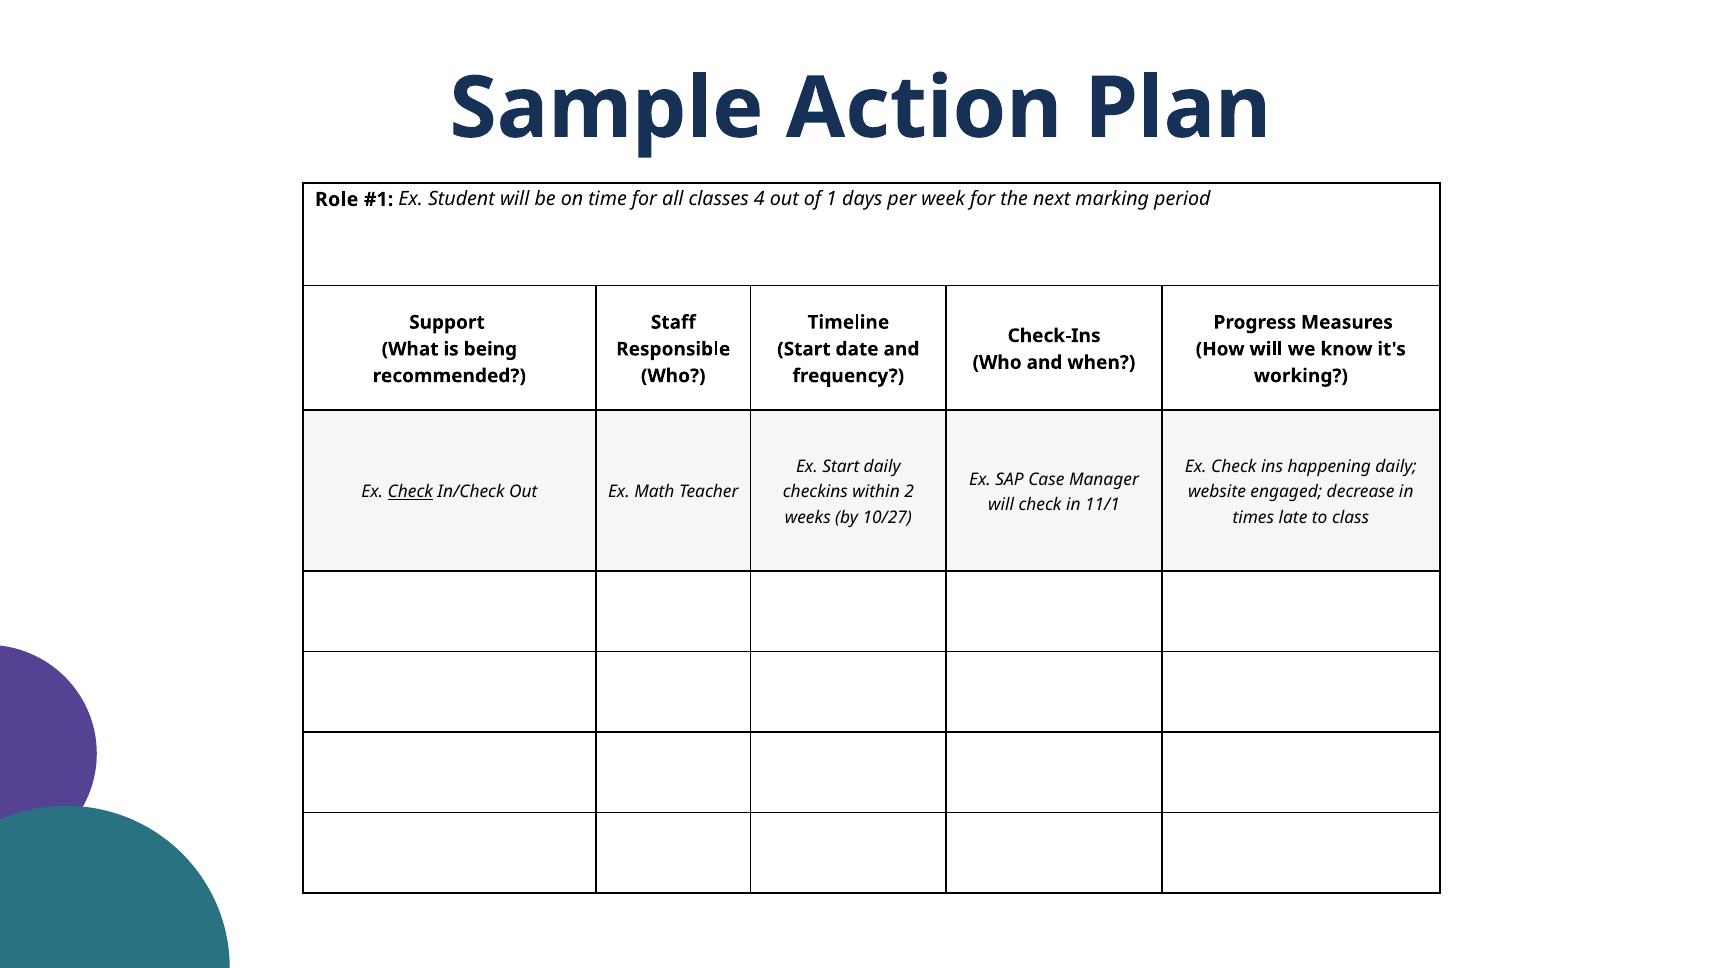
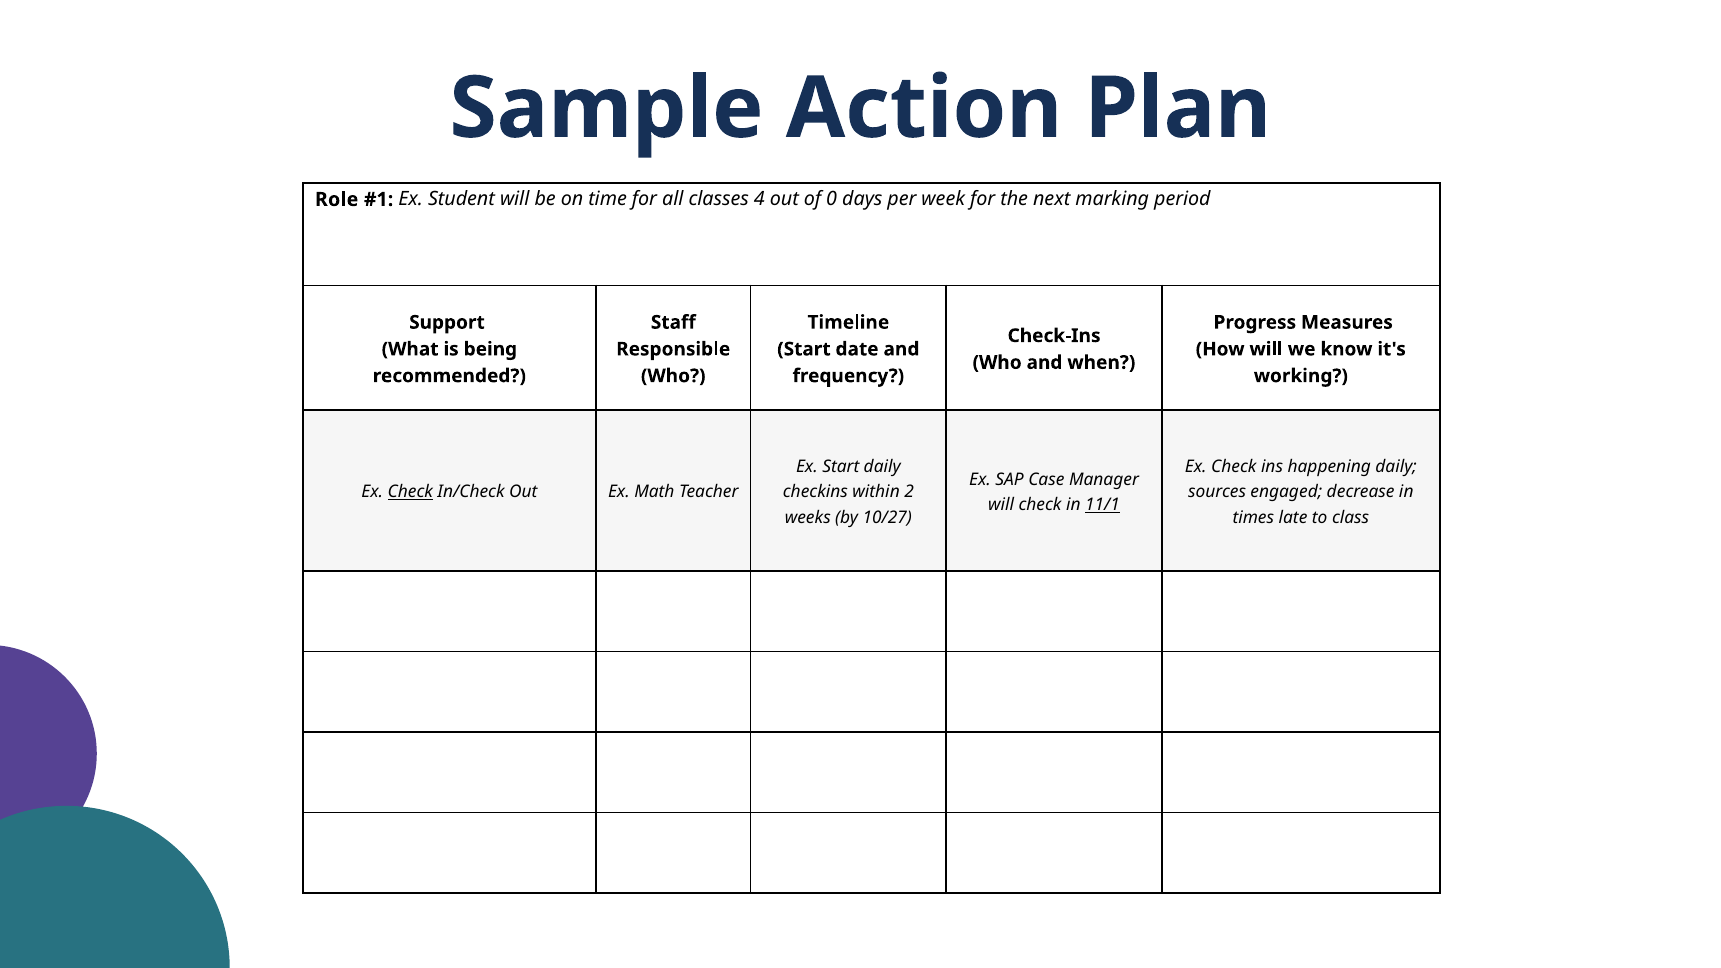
1: 1 -> 0
website: website -> sources
11/1 underline: none -> present
